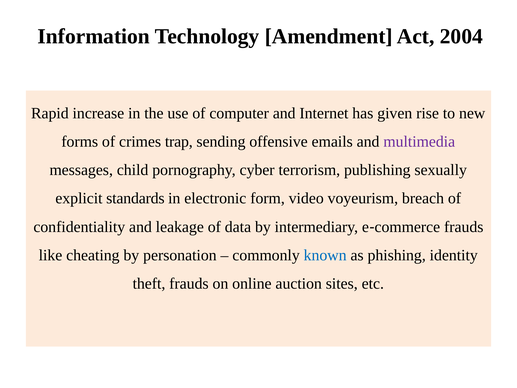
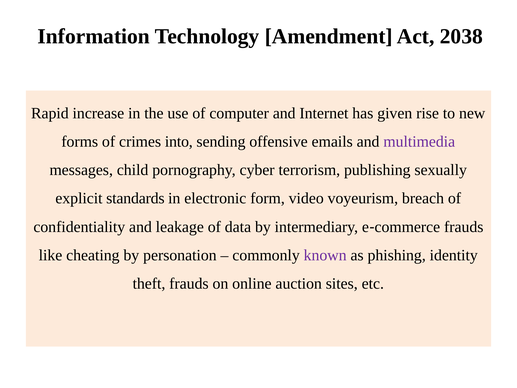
2004: 2004 -> 2038
trap: trap -> into
known colour: blue -> purple
